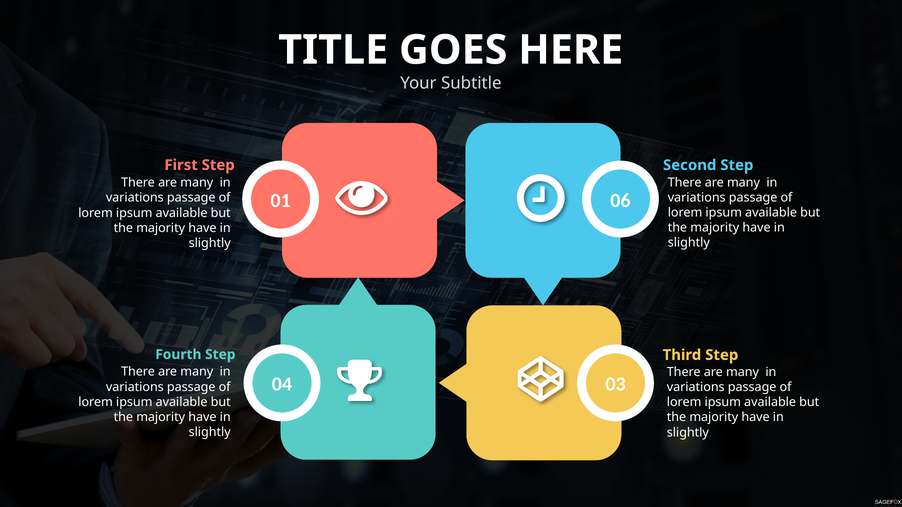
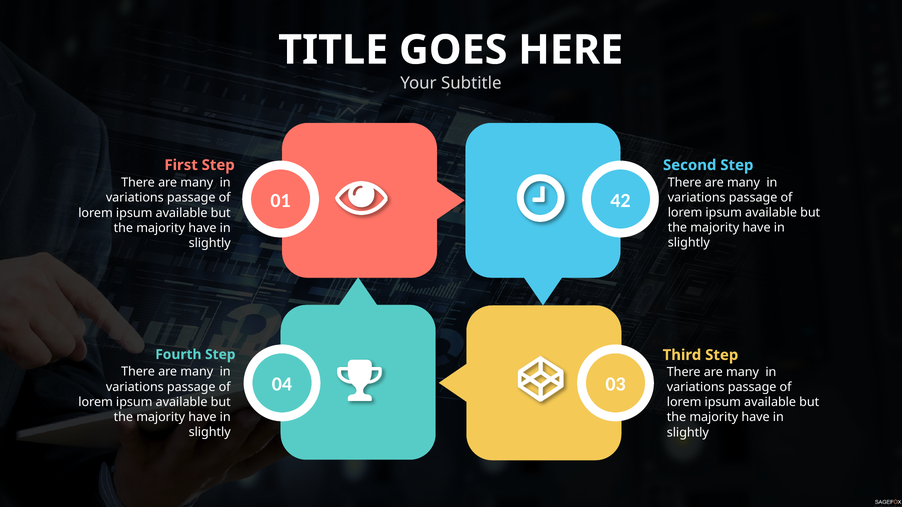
06: 06 -> 42
